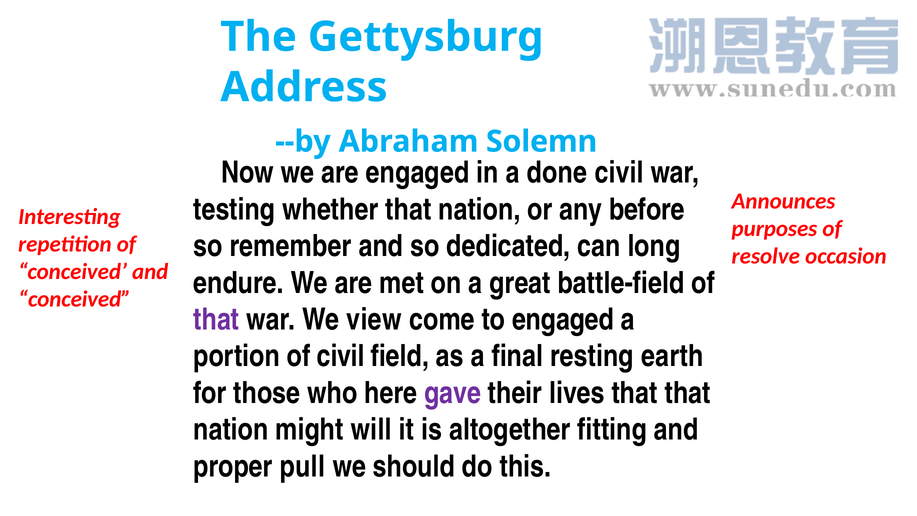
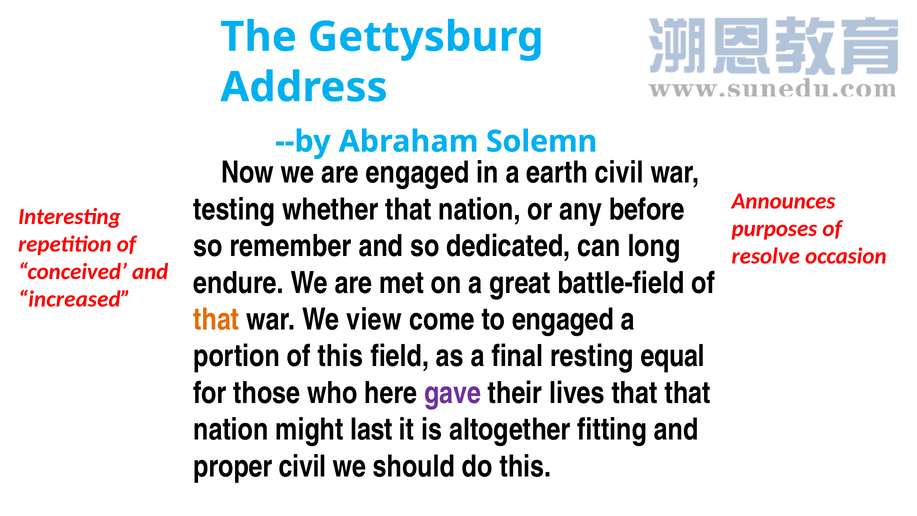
done: done -> earth
conceived at (75, 299): conceived -> increased
that at (216, 320) colour: purple -> orange
of civil: civil -> this
earth: earth -> equal
will: will -> last
proper pull: pull -> civil
